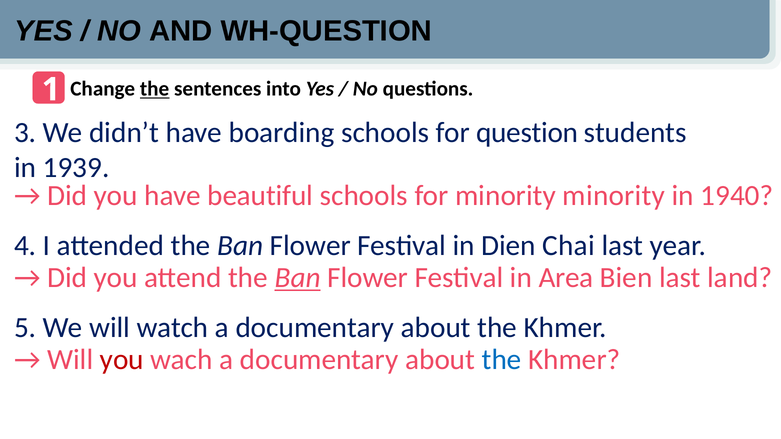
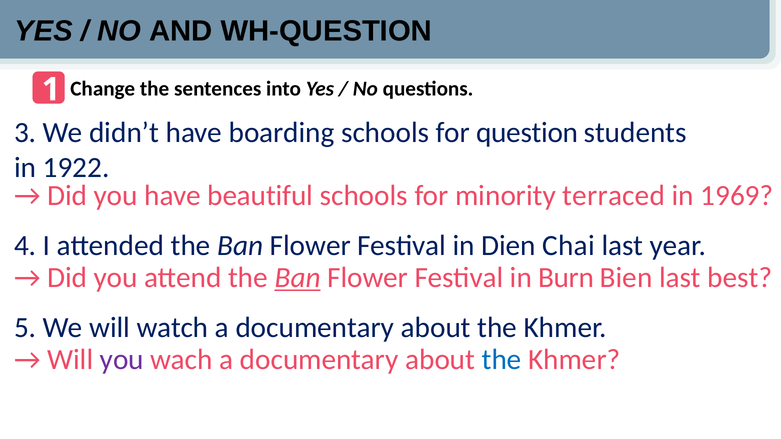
the at (155, 89) underline: present -> none
1939: 1939 -> 1922
minority minority: minority -> terraced
1940: 1940 -> 1969
Area: Area -> Burn
land: land -> best
you at (122, 360) colour: red -> purple
